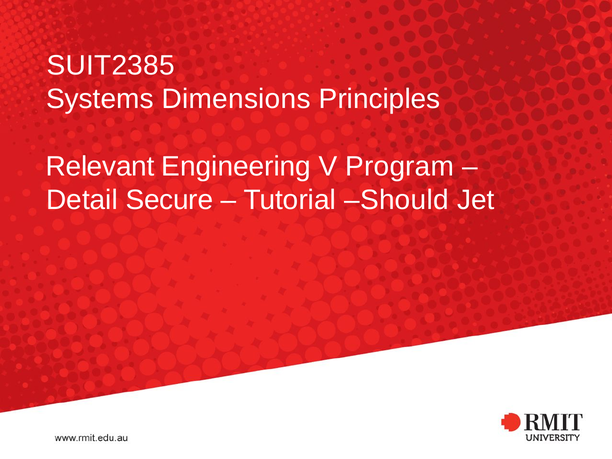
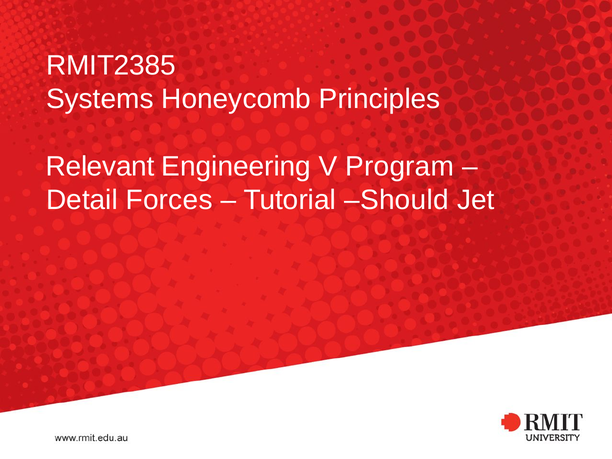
SUIT2385: SUIT2385 -> RMIT2385
Dimensions: Dimensions -> Honeycomb
Secure: Secure -> Forces
